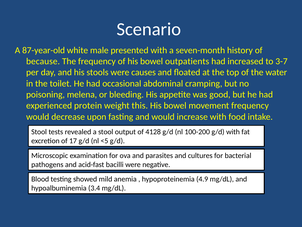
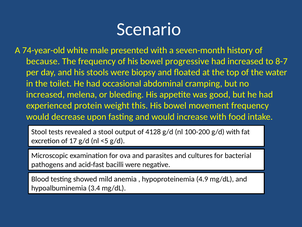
87-year-old: 87-year-old -> 74-year-old
outpatients: outpatients -> progressive
3-7: 3-7 -> 8-7
causes: causes -> biopsy
poisoning at (45, 94): poisoning -> increased
